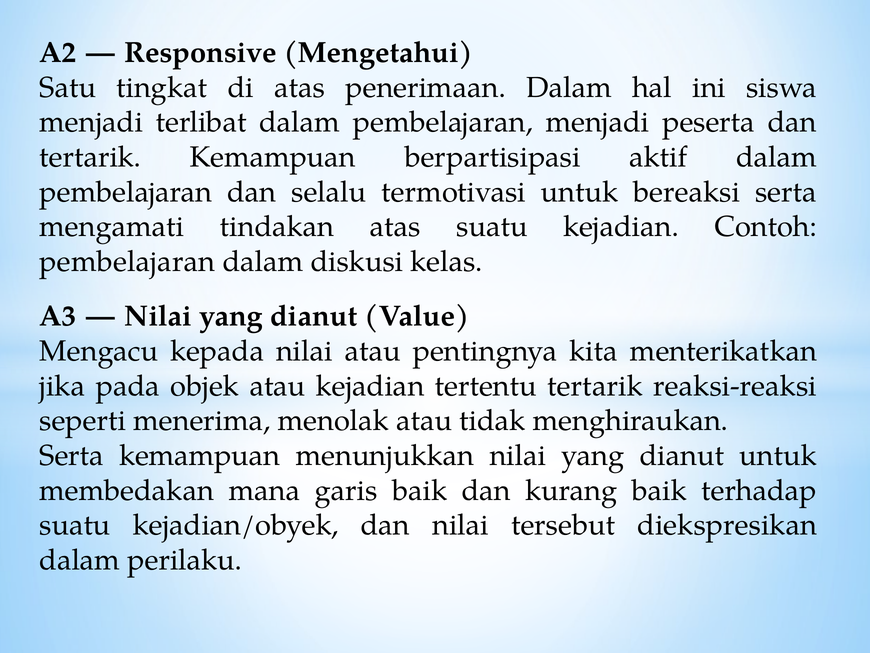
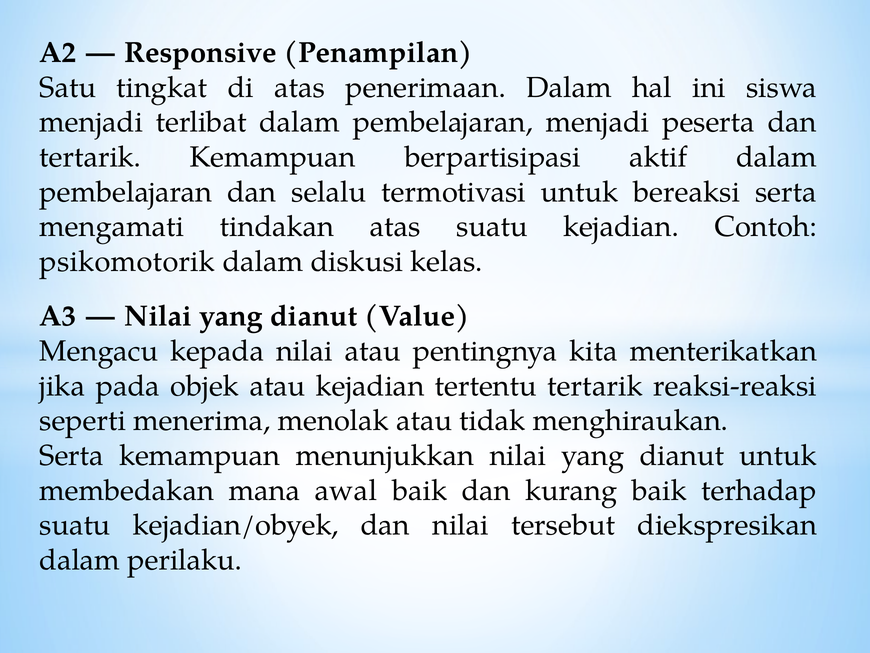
Mengetahui: Mengetahui -> Penampilan
pembelajaran at (127, 261): pembelajaran -> psikomotorik
garis: garis -> awal
